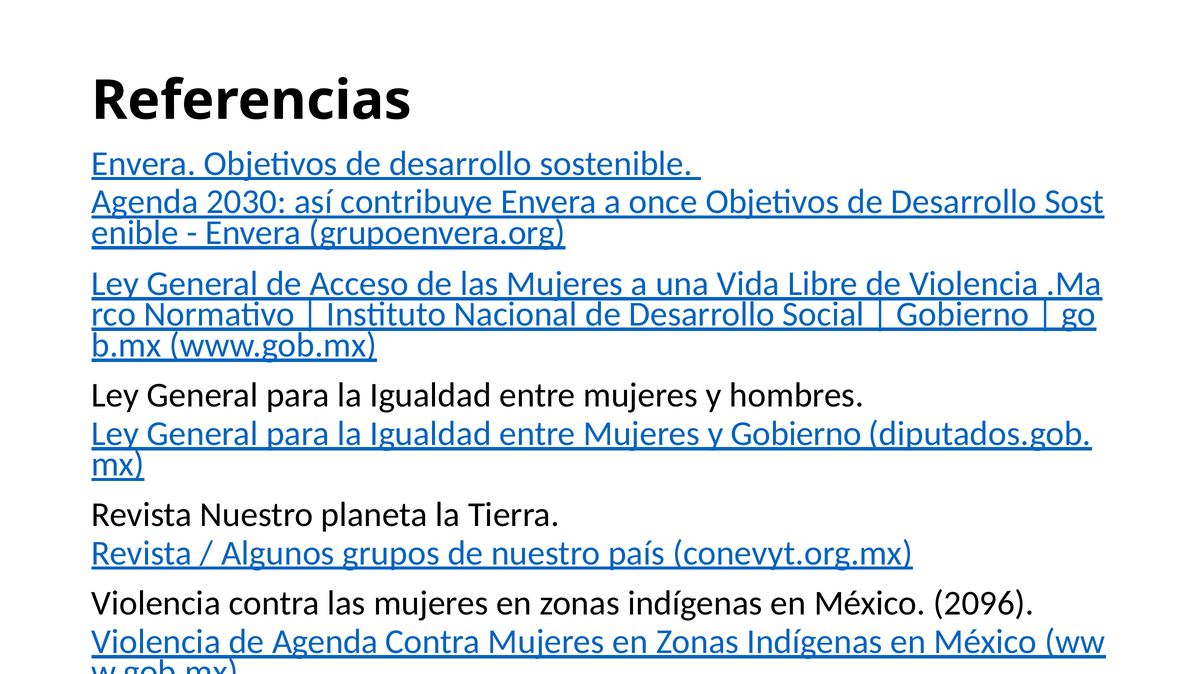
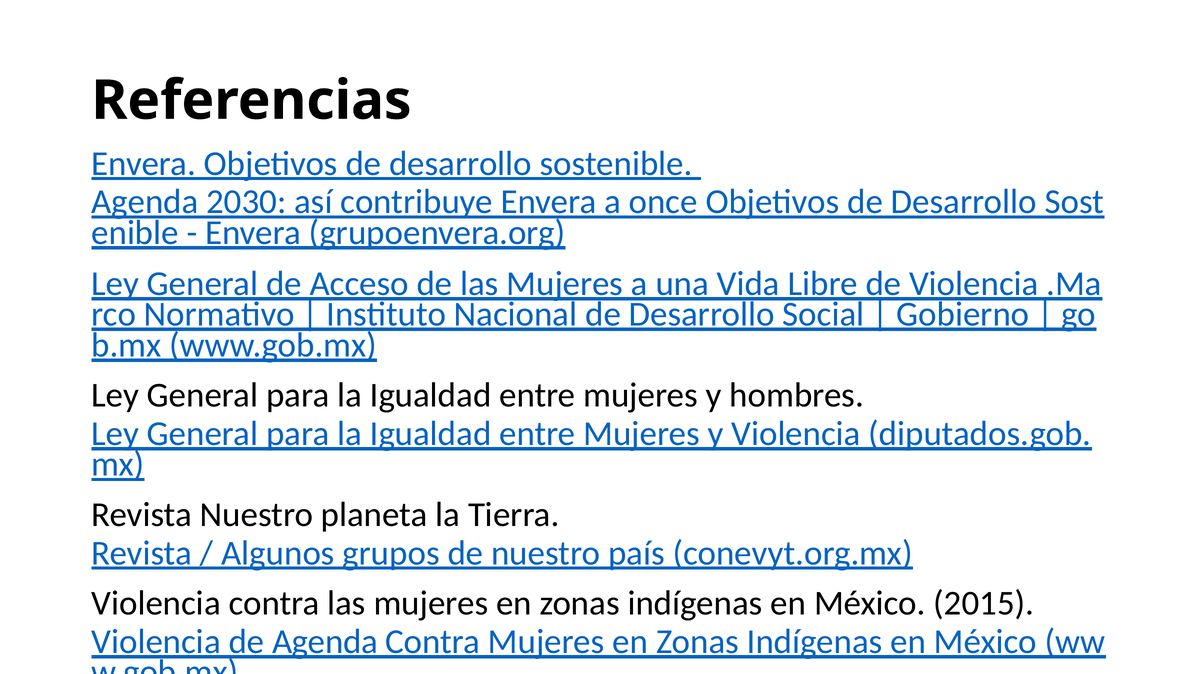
y Gobierno: Gobierno -> Violencia
2096: 2096 -> 2015
